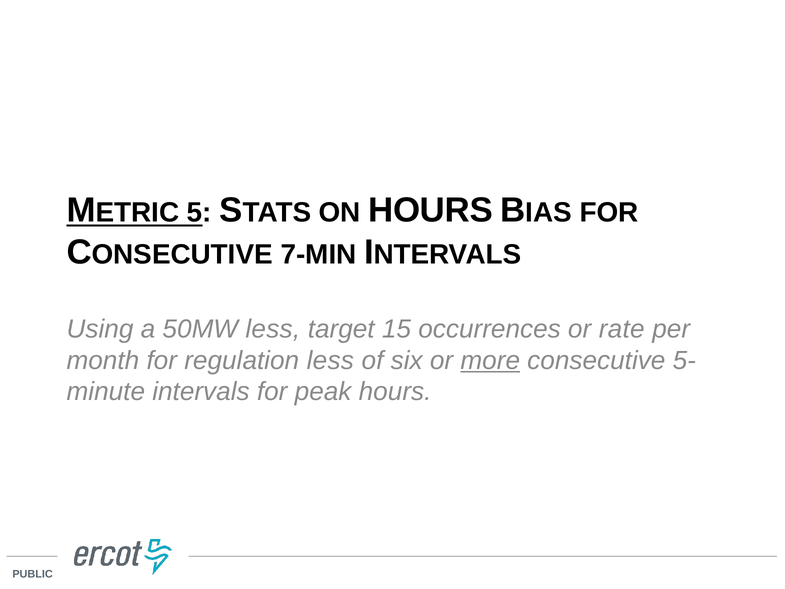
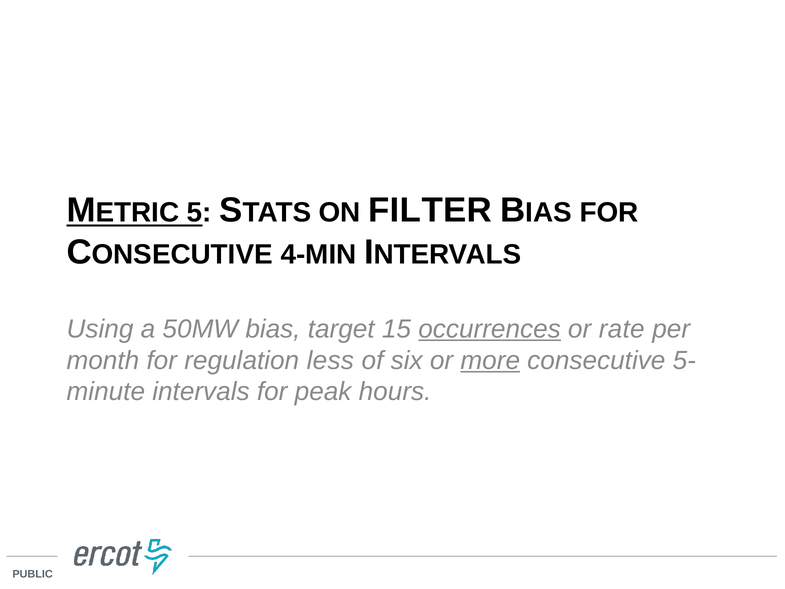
ON HOURS: HOURS -> FILTER
7-MIN: 7-MIN -> 4-MIN
50MW less: less -> bias
occurrences underline: none -> present
